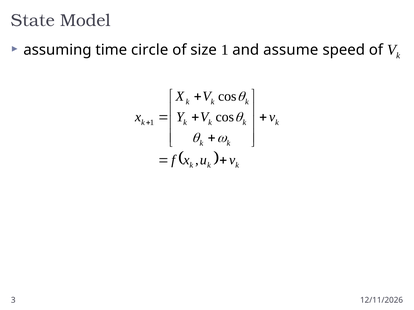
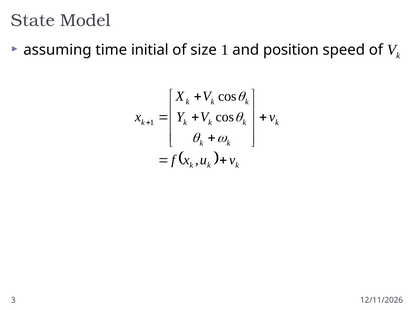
circle: circle -> initial
assume: assume -> position
